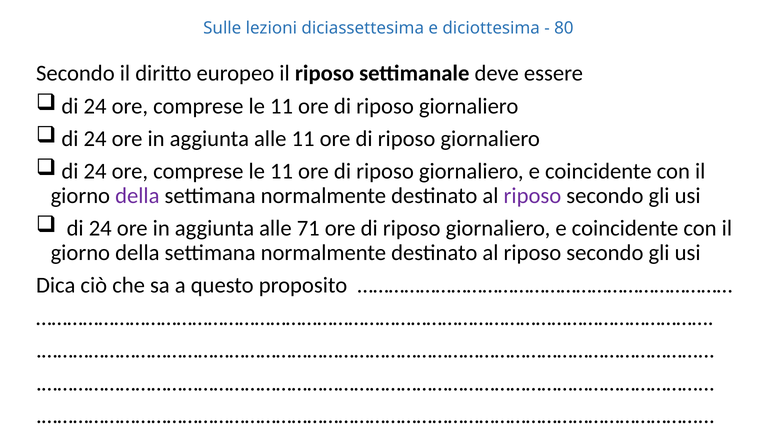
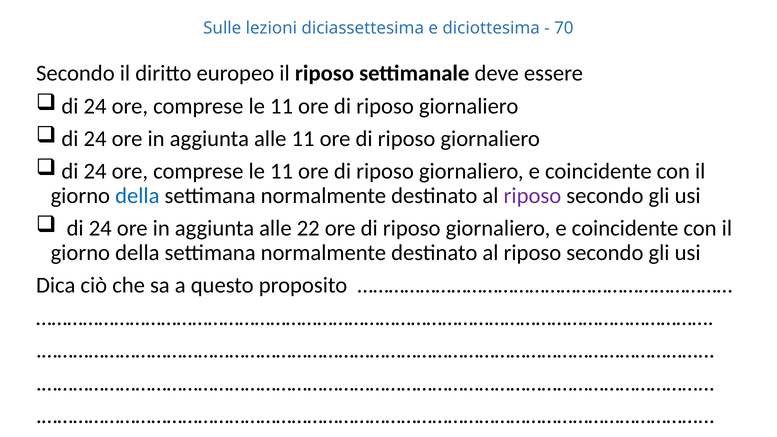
80: 80 -> 70
della at (137, 196) colour: purple -> blue
71: 71 -> 22
